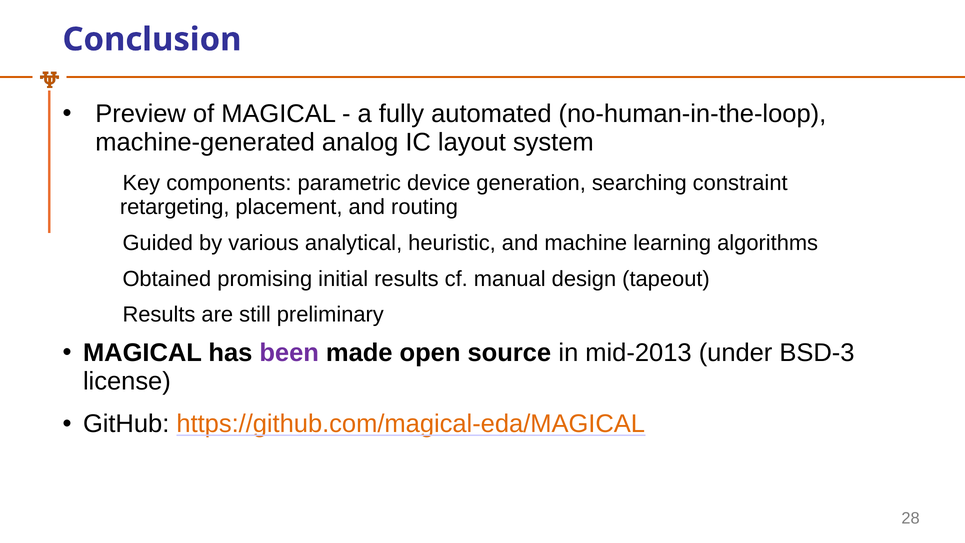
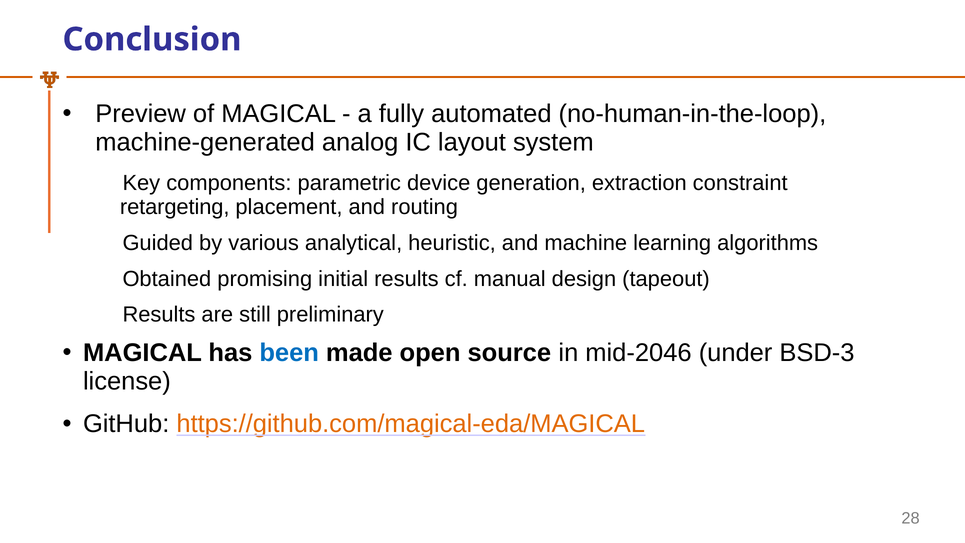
searching: searching -> extraction
been colour: purple -> blue
mid-2013: mid-2013 -> mid-2046
